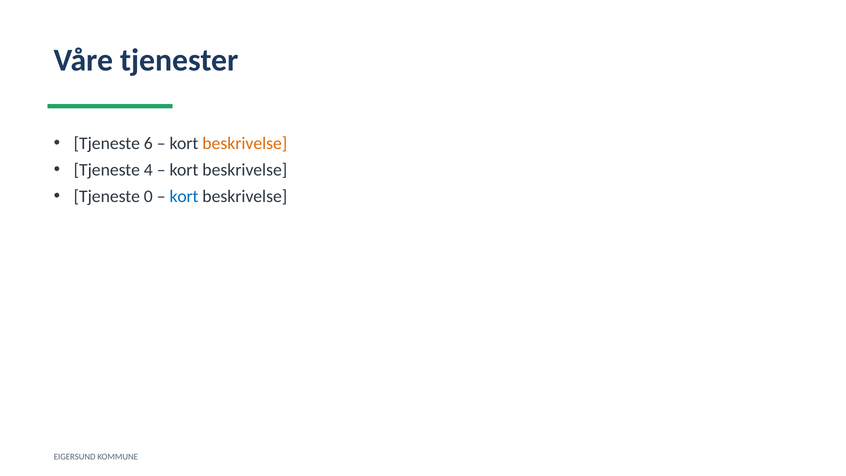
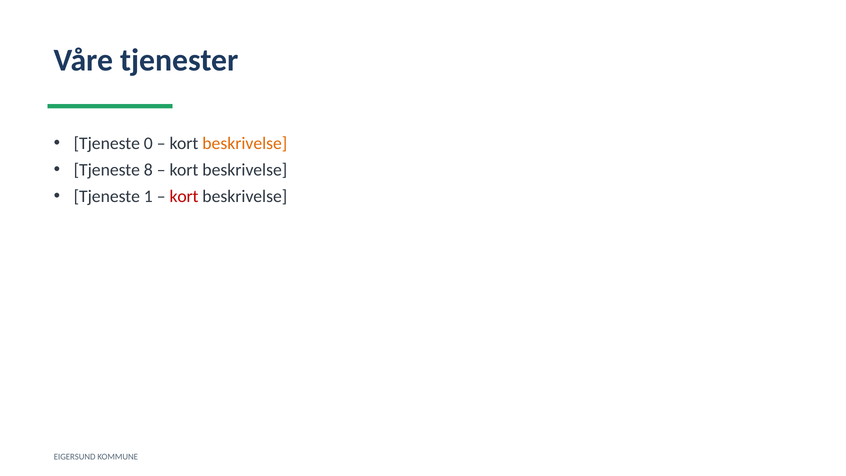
6: 6 -> 0
4: 4 -> 8
0: 0 -> 1
kort at (184, 196) colour: blue -> red
